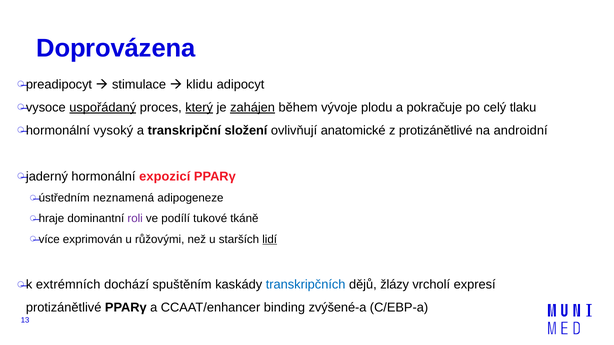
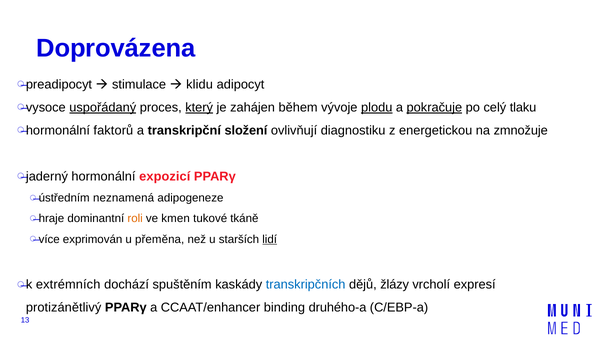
zahájen underline: present -> none
plodu underline: none -> present
pokračuje underline: none -> present
vysoký: vysoký -> faktorů
anatomické: anatomické -> diagnostiku
z protizánětlivé: protizánětlivé -> energetickou
androidní: androidní -> zmnožuje
roli colour: purple -> orange
podílí: podílí -> kmen
růžovými: růžovými -> přeměna
protizánětlivé at (64, 308): protizánětlivé -> protizánětlivý
zvýšené-a: zvýšené-a -> druhého-a
